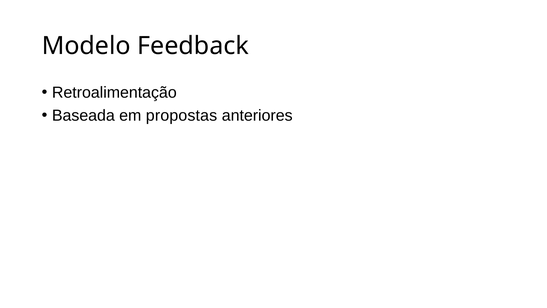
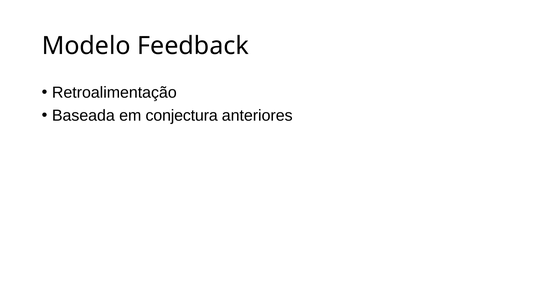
propostas: propostas -> conjectura
